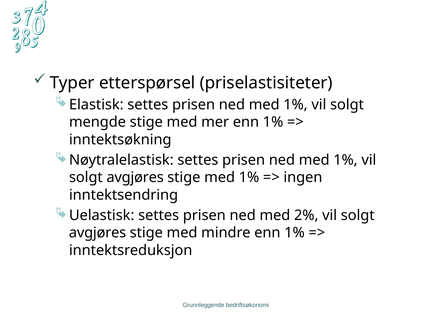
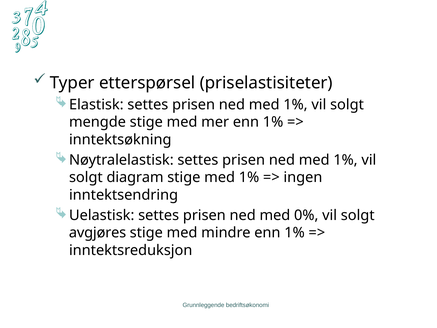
avgjøres at (135, 177): avgjøres -> diagram
2%: 2% -> 0%
